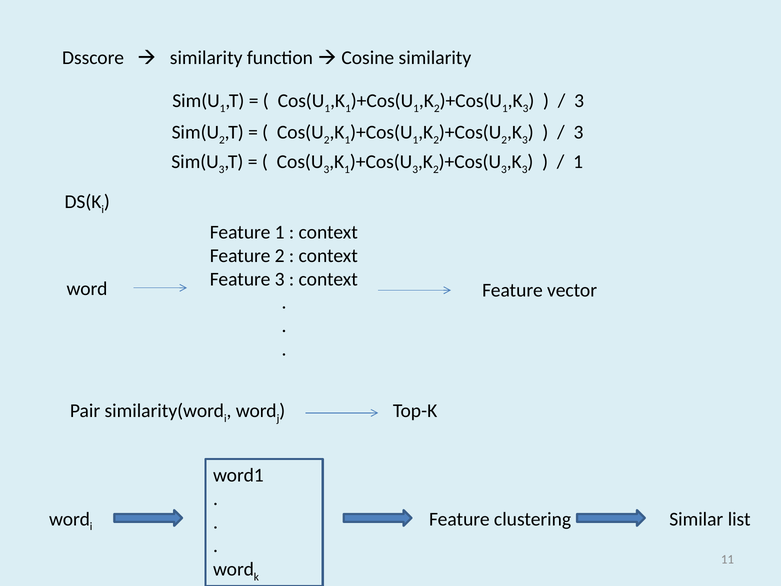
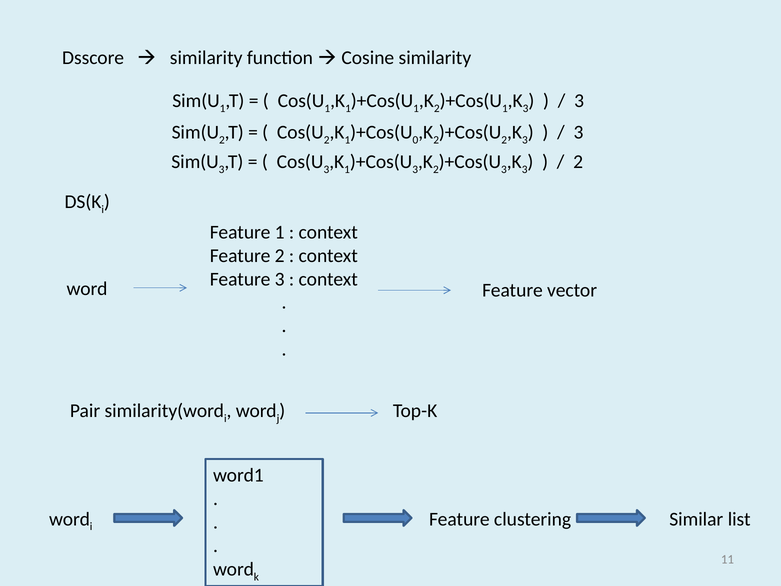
1 at (415, 140): 1 -> 0
1 at (578, 162): 1 -> 2
